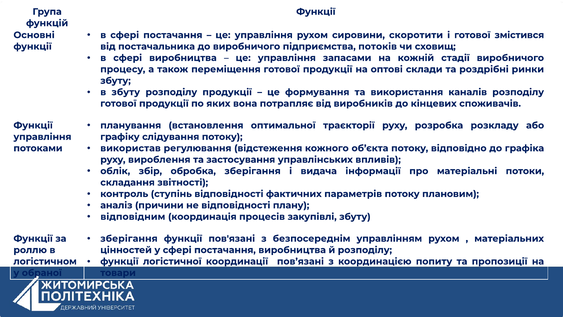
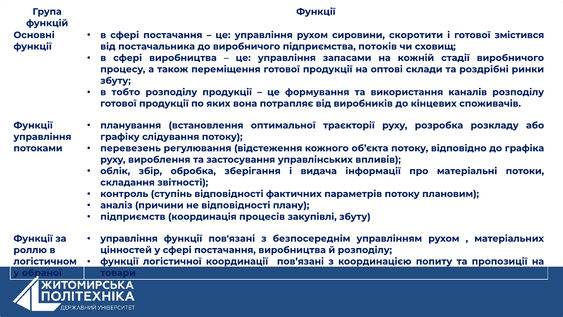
в збуту: збуту -> тобто
використав: використав -> перевезень
відповідним: відповідним -> підприємств
зберігання at (129, 238): зберігання -> управління
